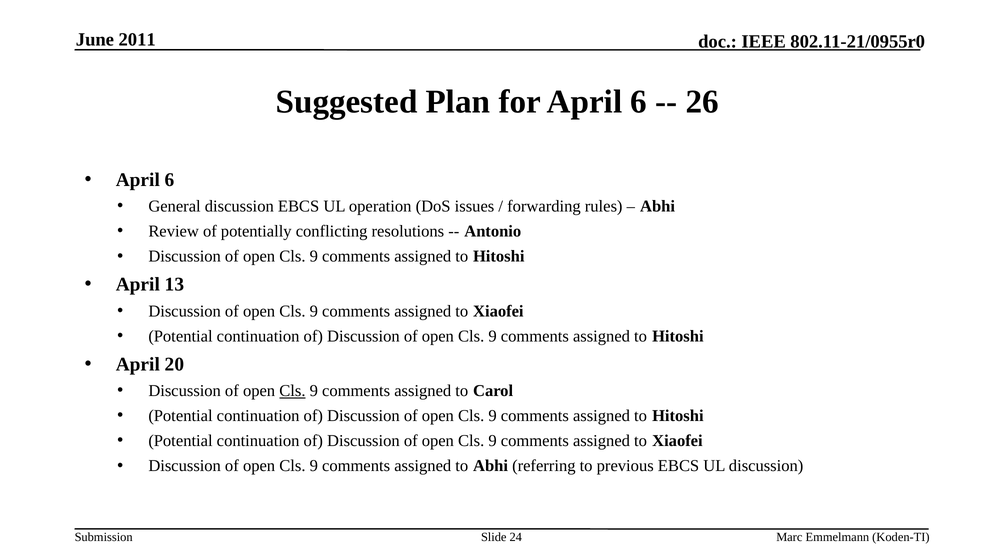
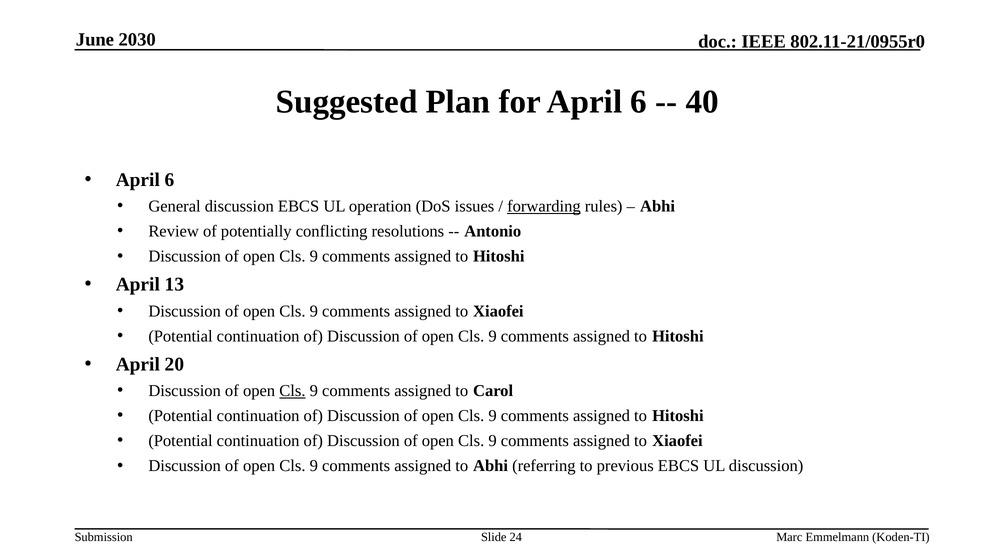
2011: 2011 -> 2030
26: 26 -> 40
forwarding underline: none -> present
